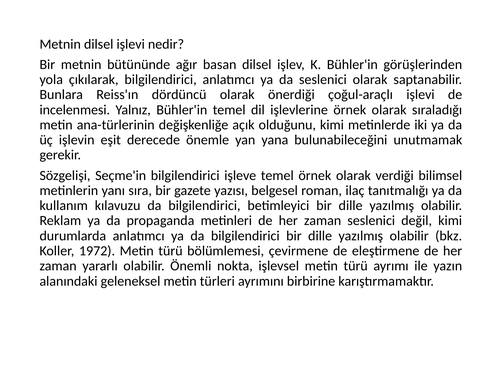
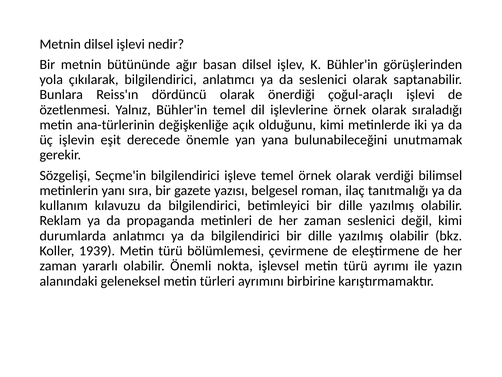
incelenmesi: incelenmesi -> özetlenmesi
1972: 1972 -> 1939
